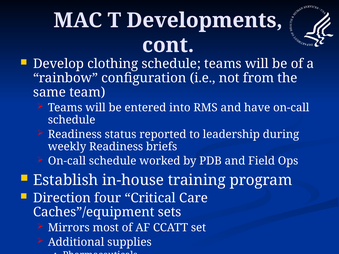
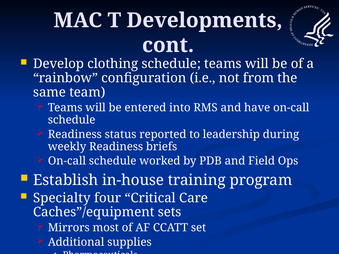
Direction: Direction -> Specialty
